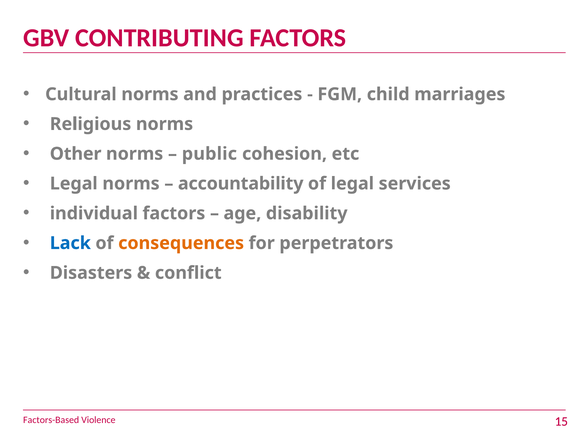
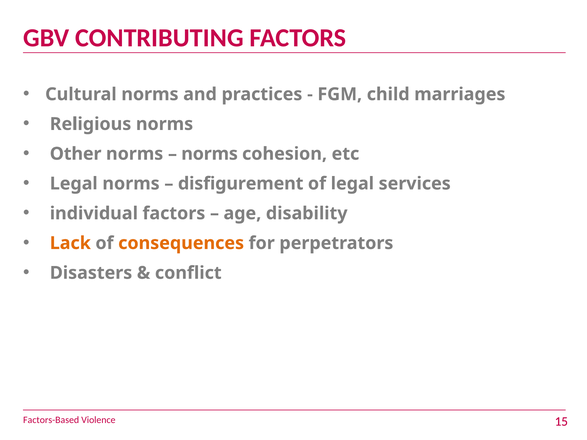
public at (209, 154): public -> norms
accountability: accountability -> disfigurement
Lack colour: blue -> orange
